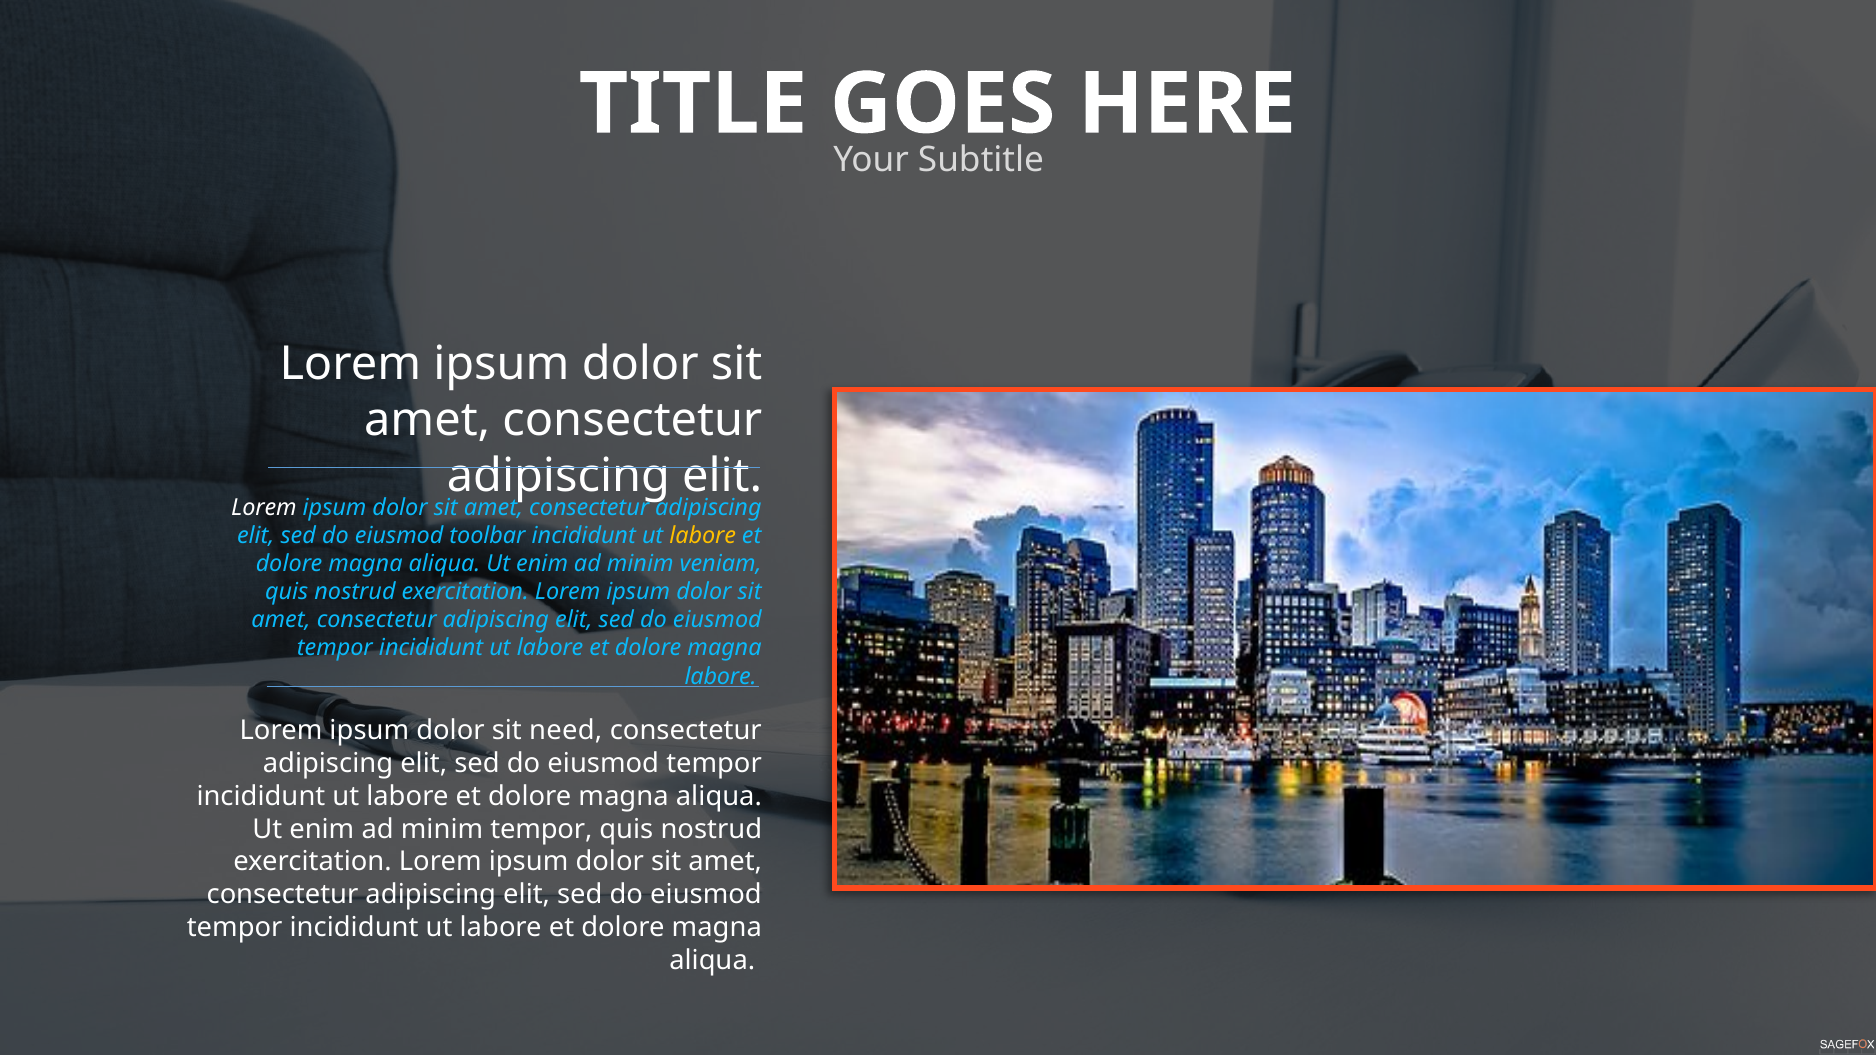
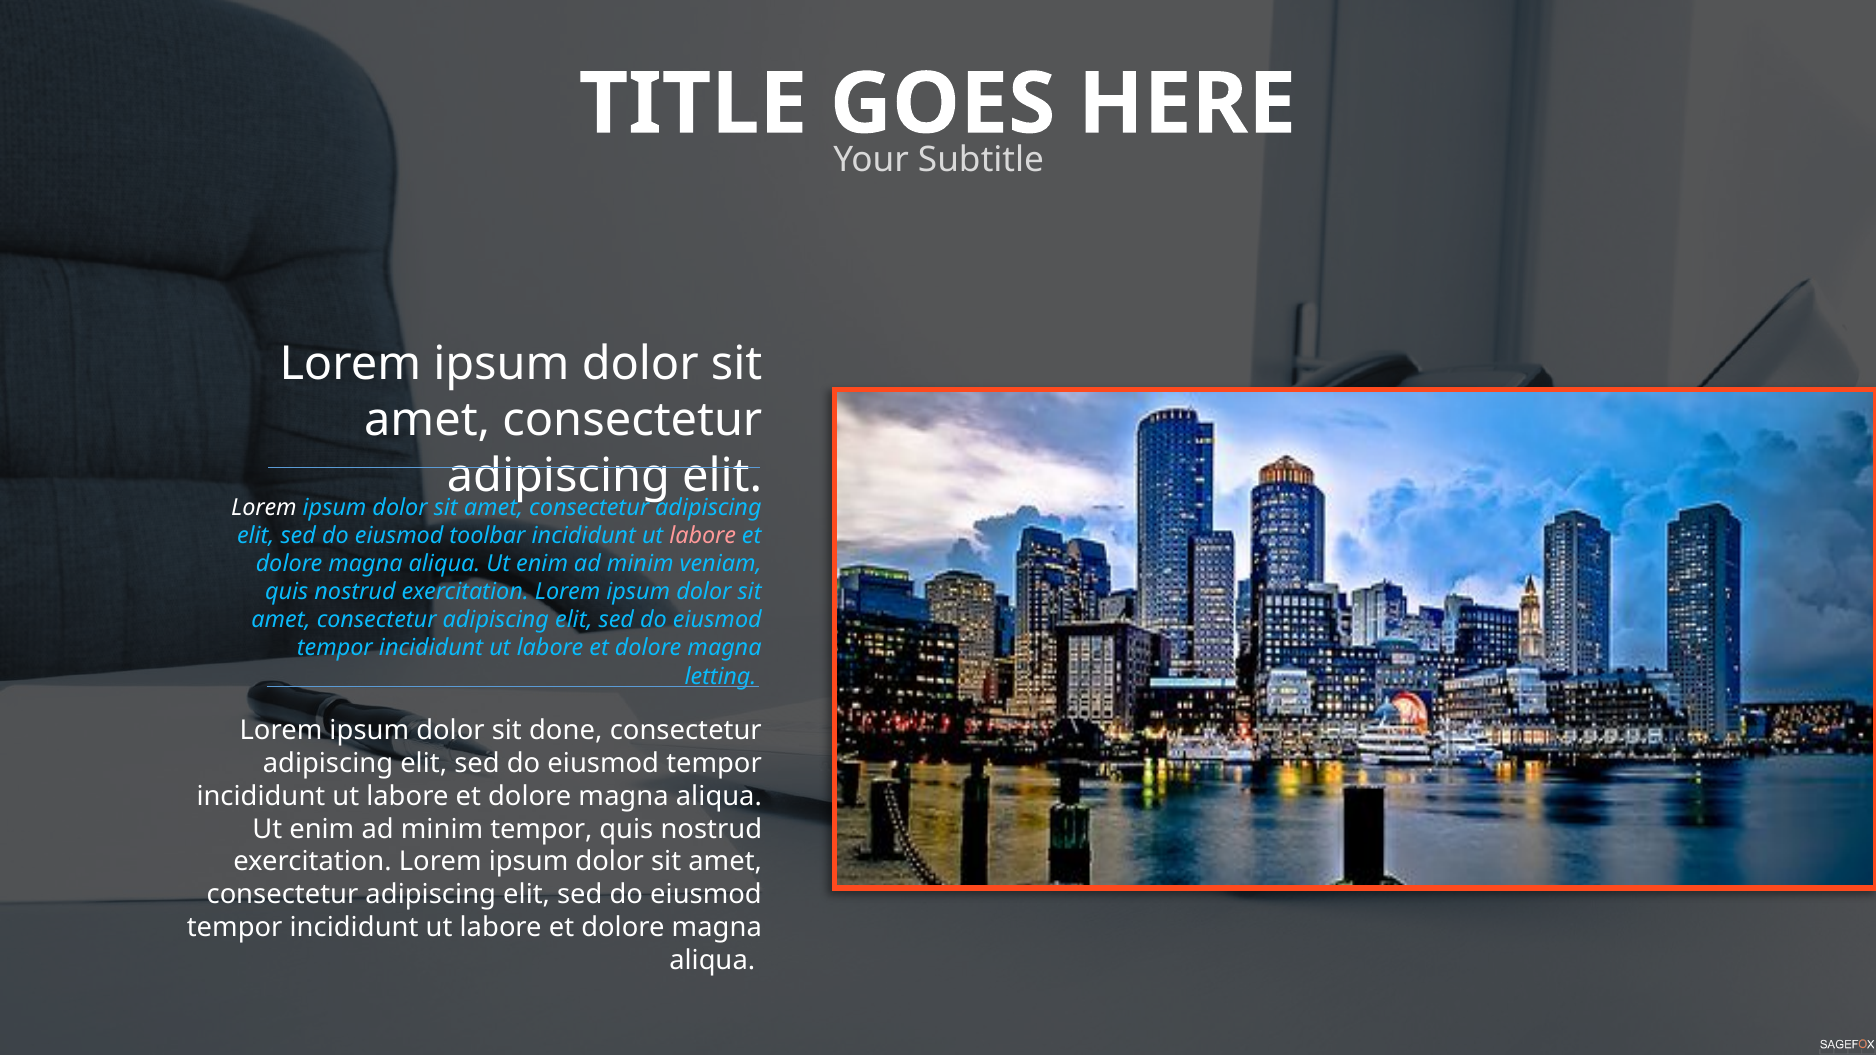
labore at (703, 536) colour: yellow -> pink
labore at (721, 676): labore -> letting
need: need -> done
